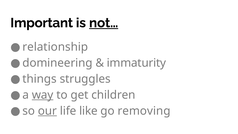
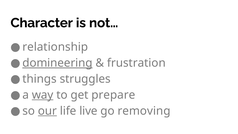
Important: Important -> Character
not… underline: present -> none
domineering underline: none -> present
immaturity: immaturity -> frustration
children: children -> prepare
like: like -> live
